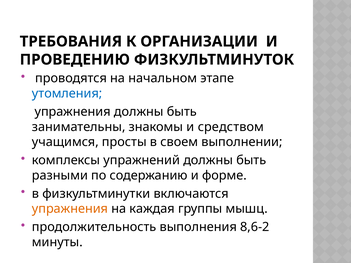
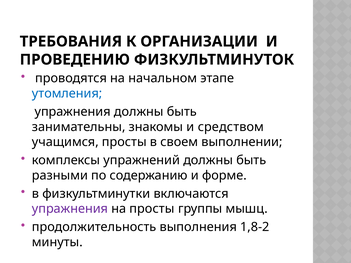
упражнения at (70, 209) colour: orange -> purple
на каждая: каждая -> просты
8,6-2: 8,6-2 -> 1,8-2
